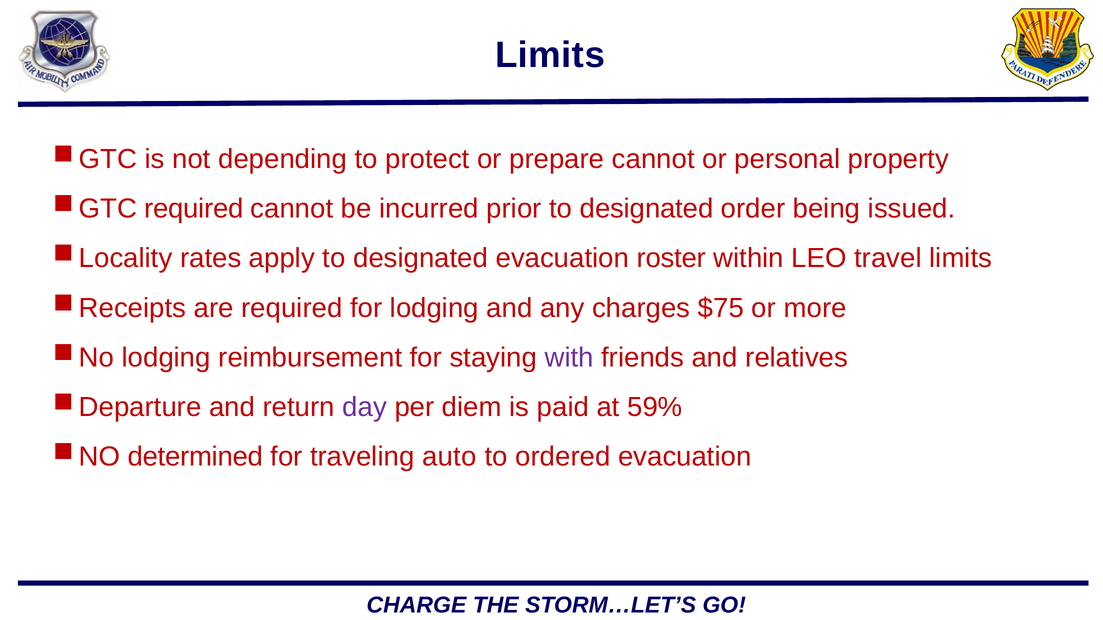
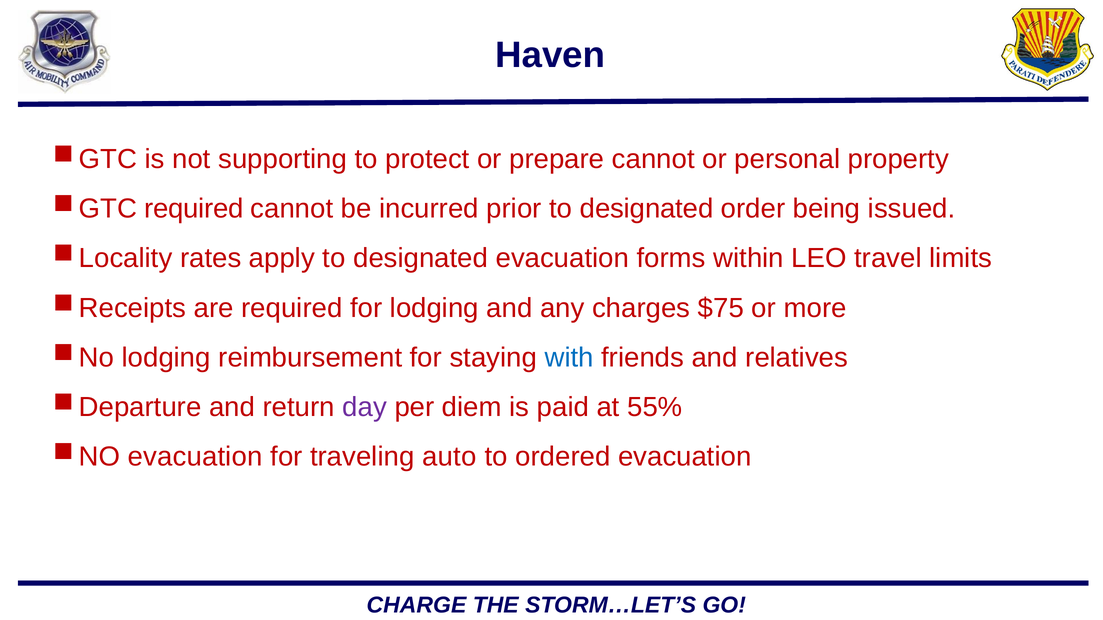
Limits at (550, 55): Limits -> Haven
depending: depending -> supporting
roster: roster -> forms
with colour: purple -> blue
59%: 59% -> 55%
determined at (195, 457): determined -> evacuation
